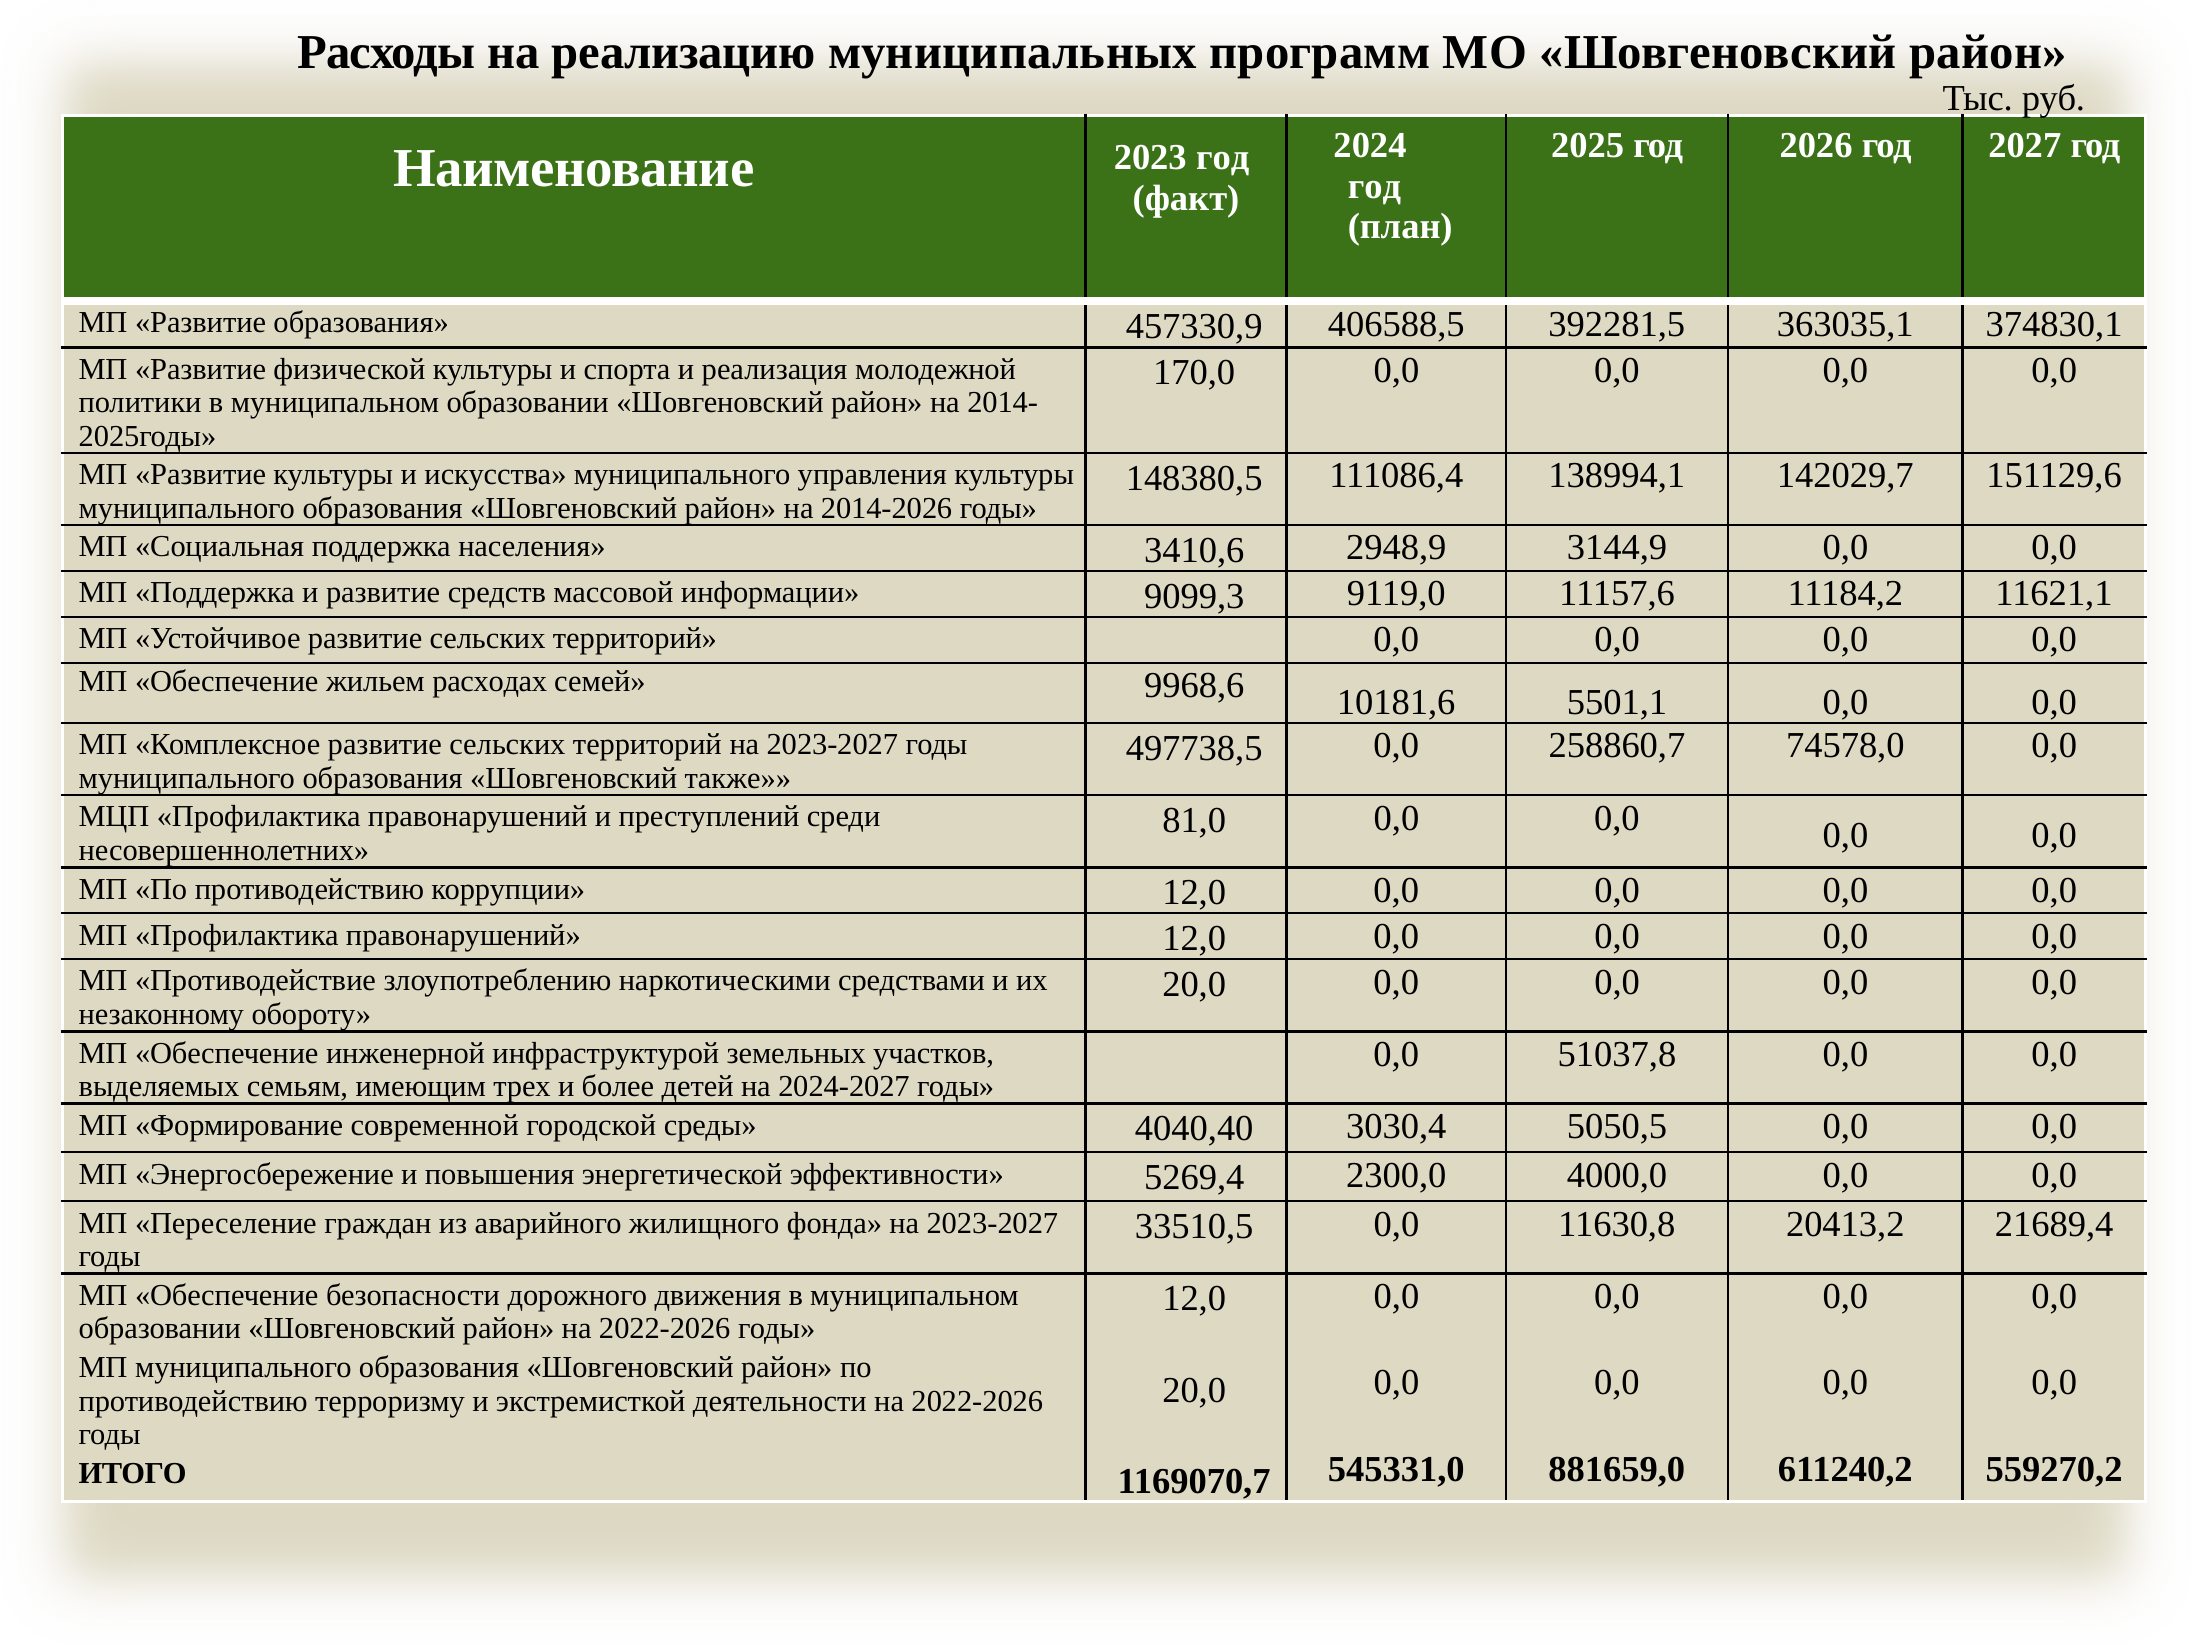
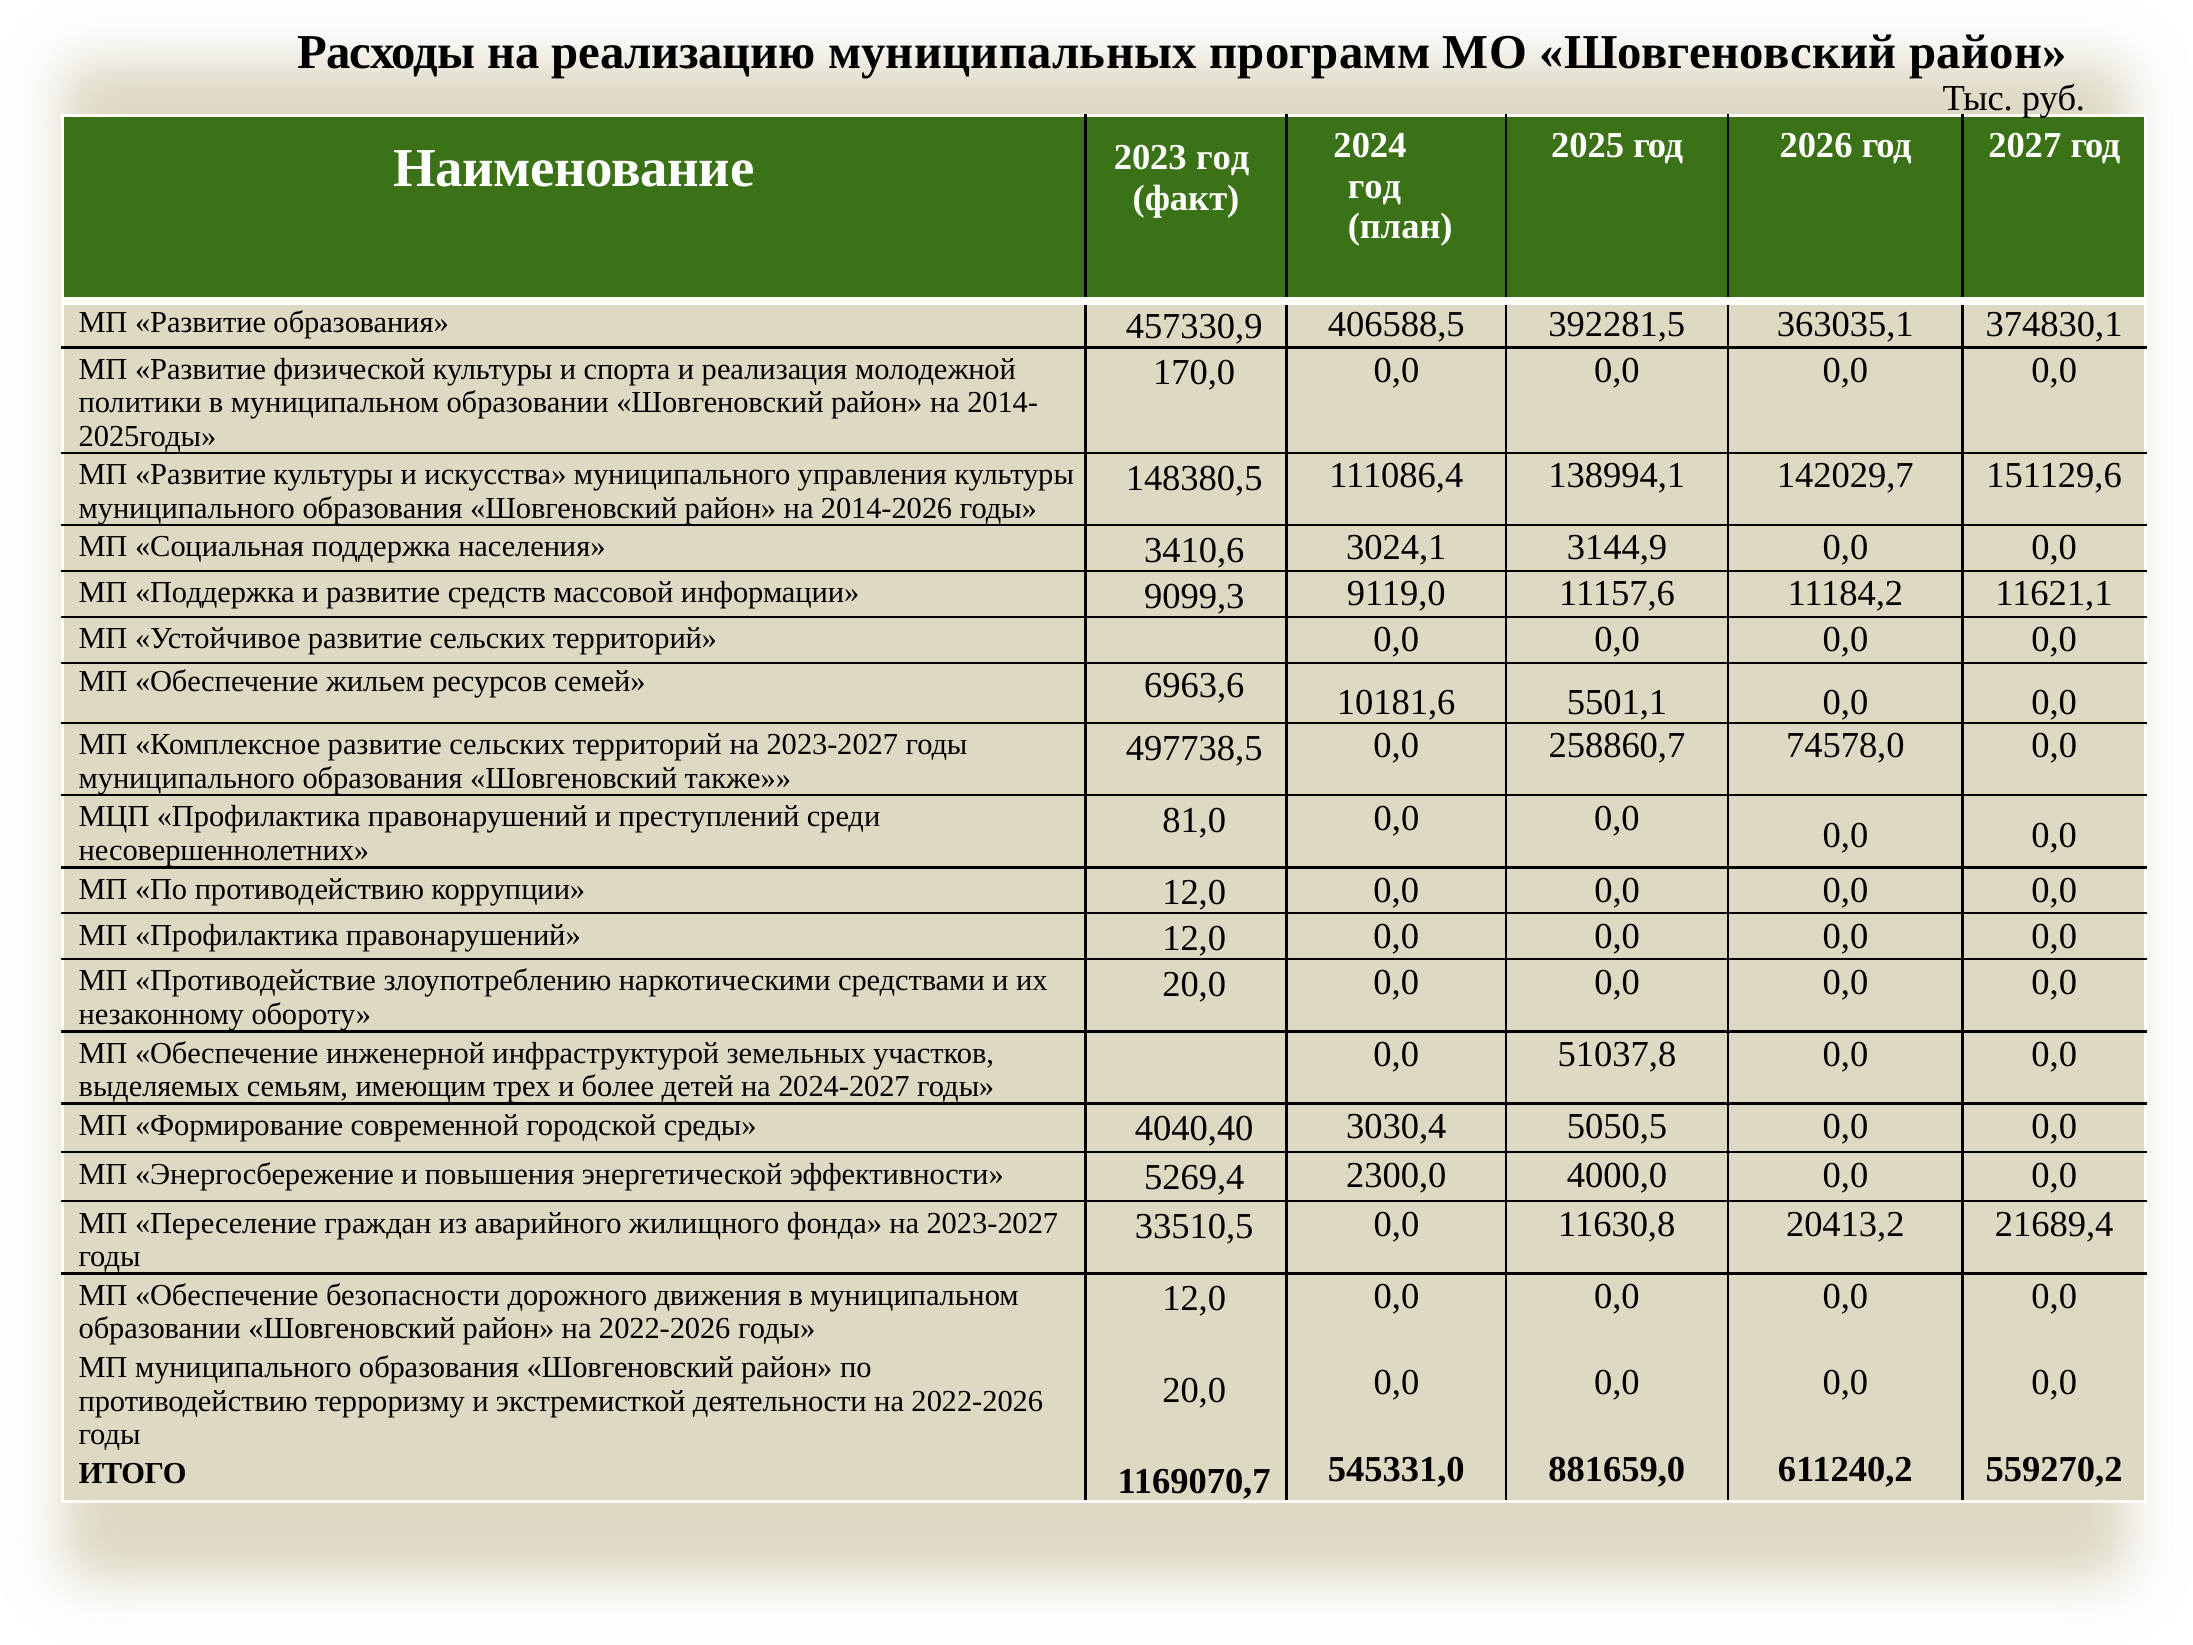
2948,9: 2948,9 -> 3024,1
расходах: расходах -> ресурсов
9968,6: 9968,6 -> 6963,6
